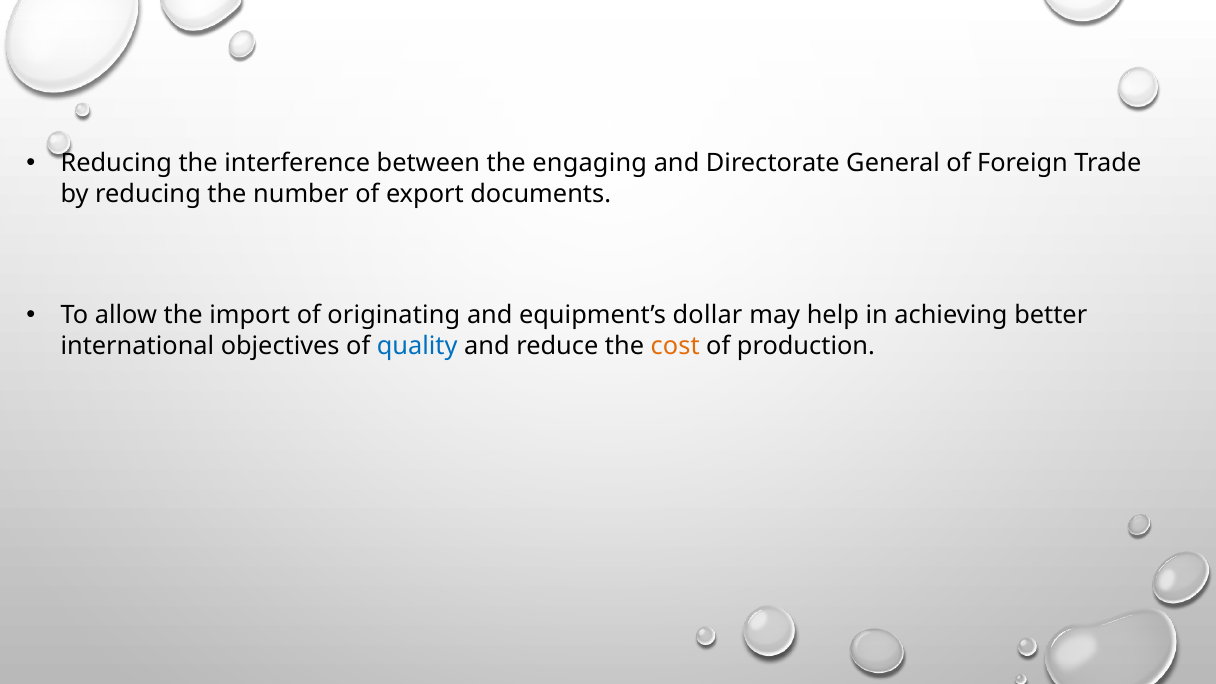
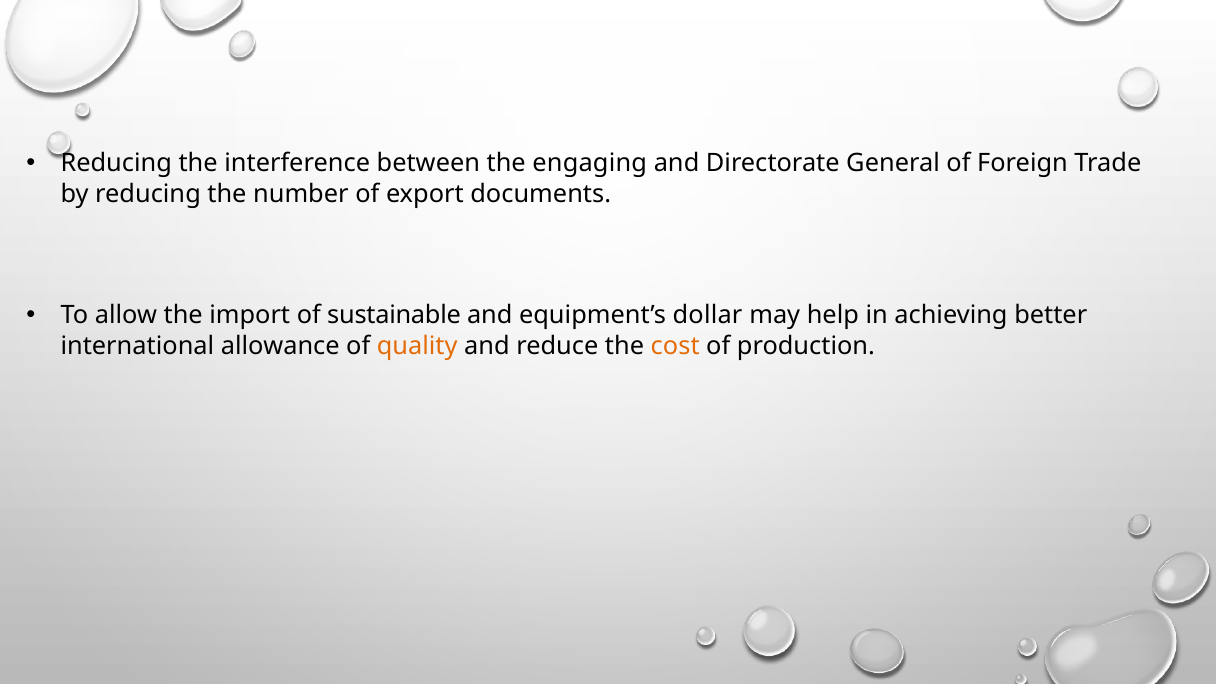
originating: originating -> sustainable
objectives: objectives -> allowance
quality colour: blue -> orange
